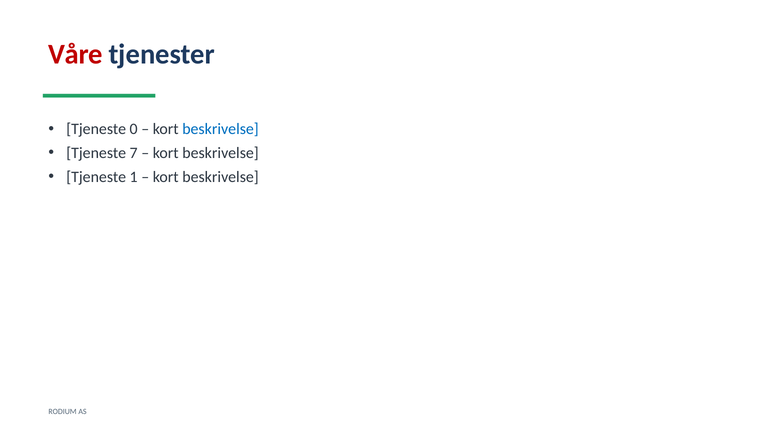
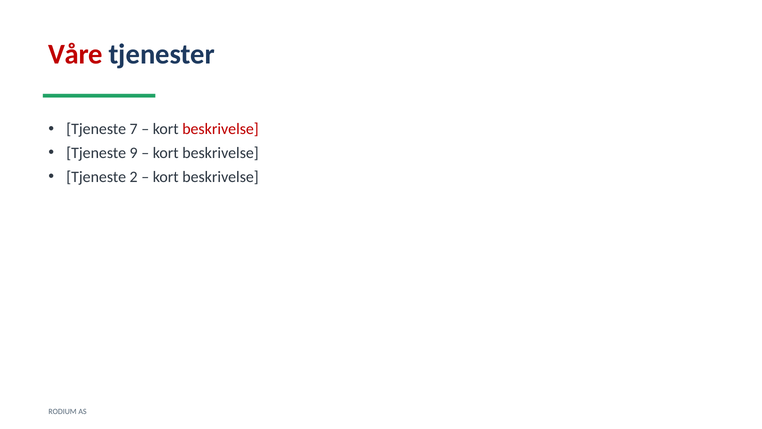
0: 0 -> 7
beskrivelse at (220, 129) colour: blue -> red
7: 7 -> 9
1: 1 -> 2
